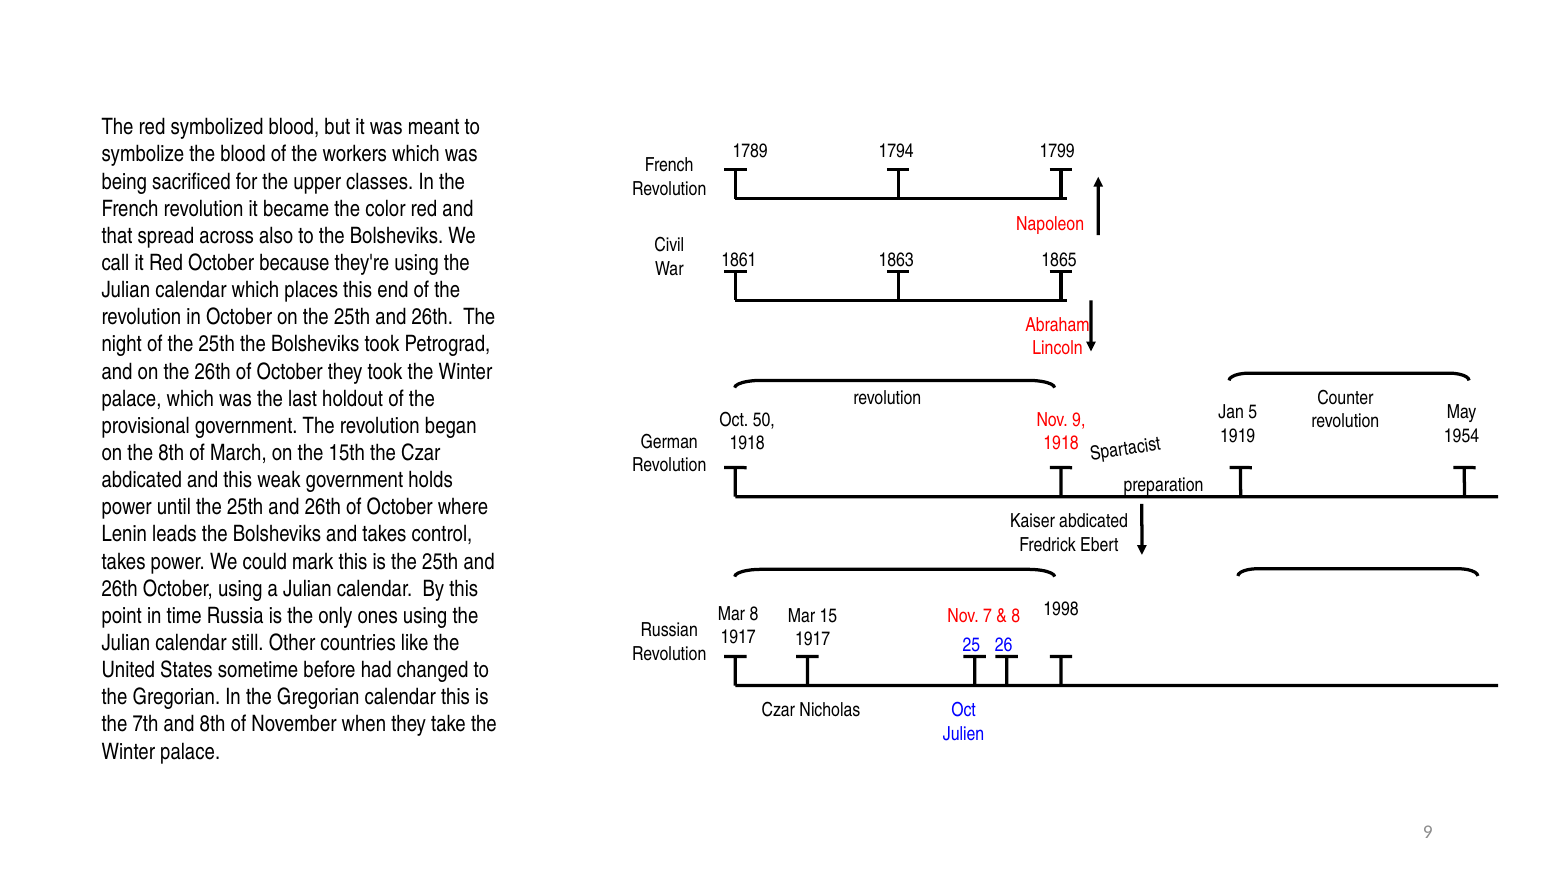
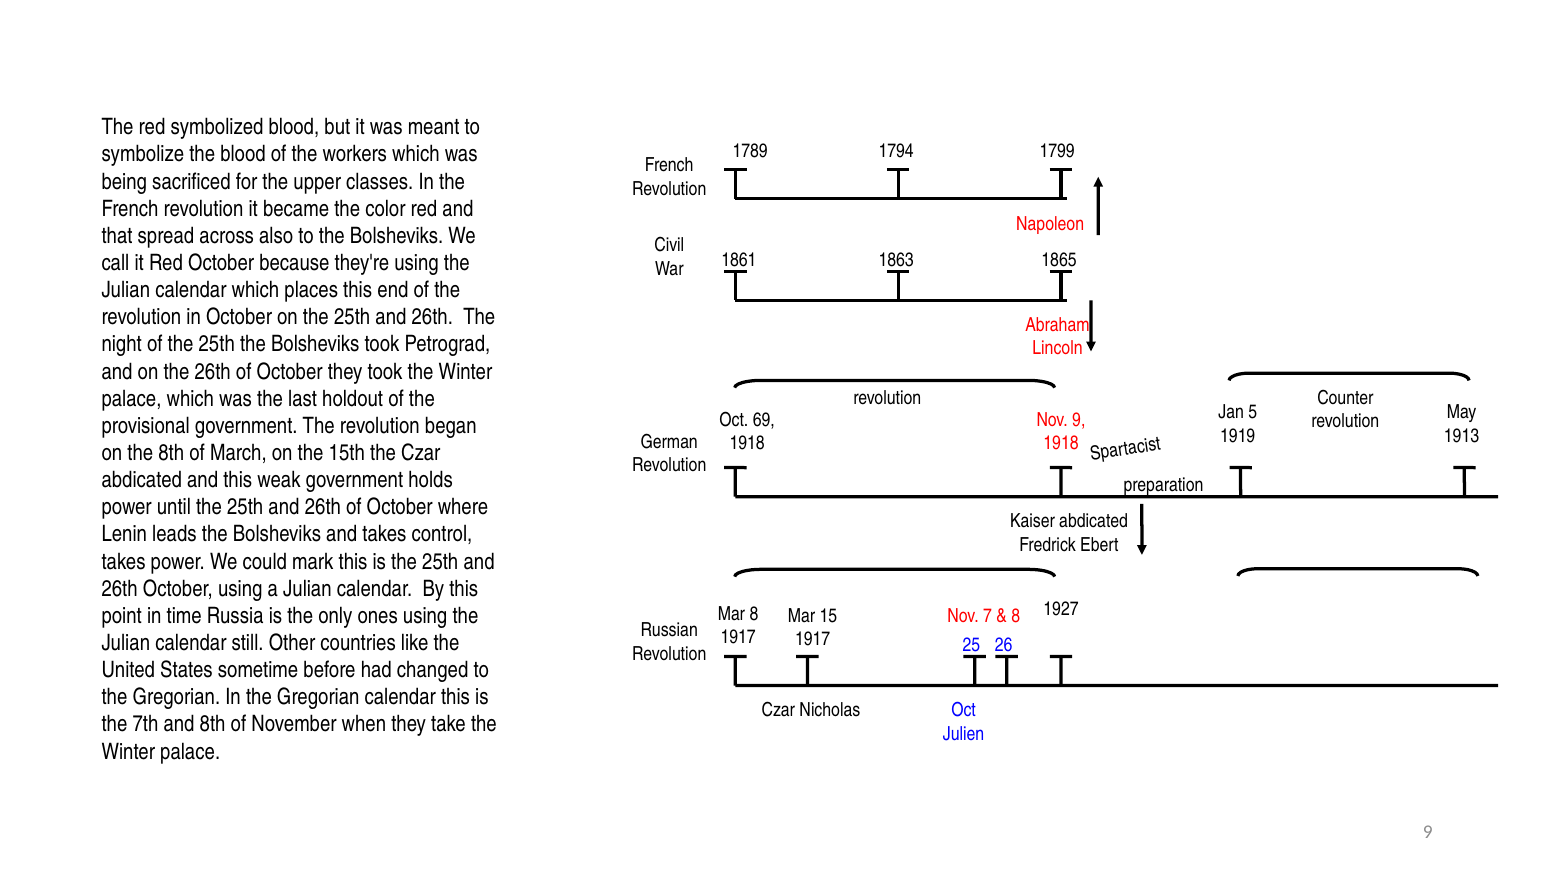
50: 50 -> 69
1954: 1954 -> 1913
1998: 1998 -> 1927
